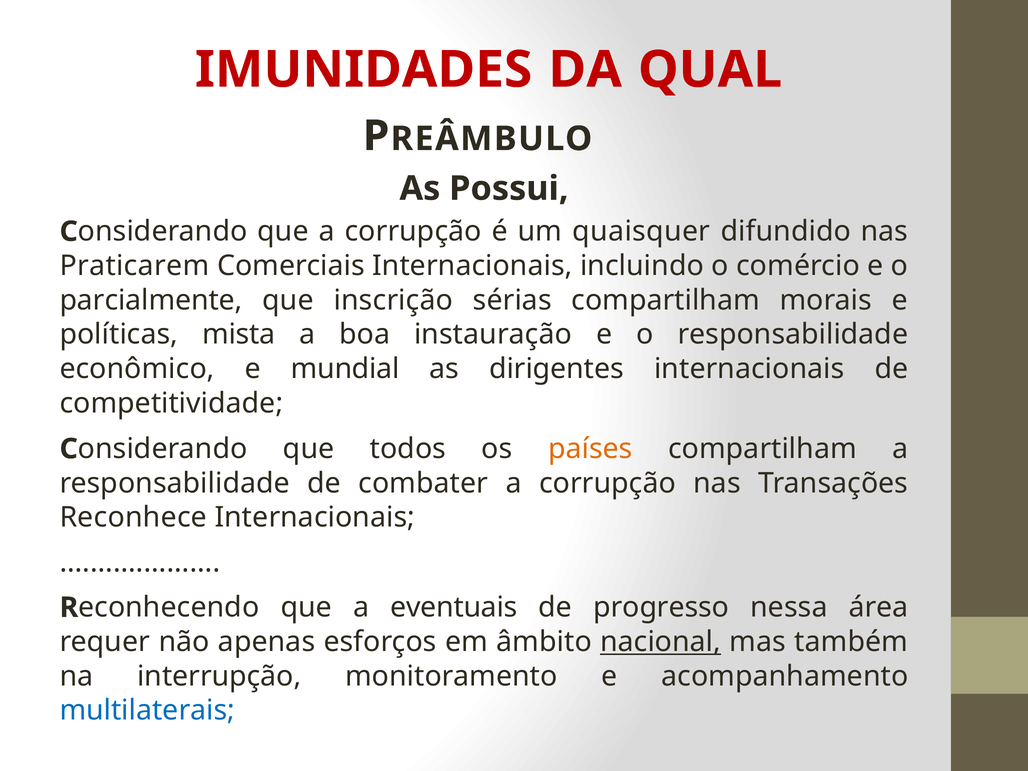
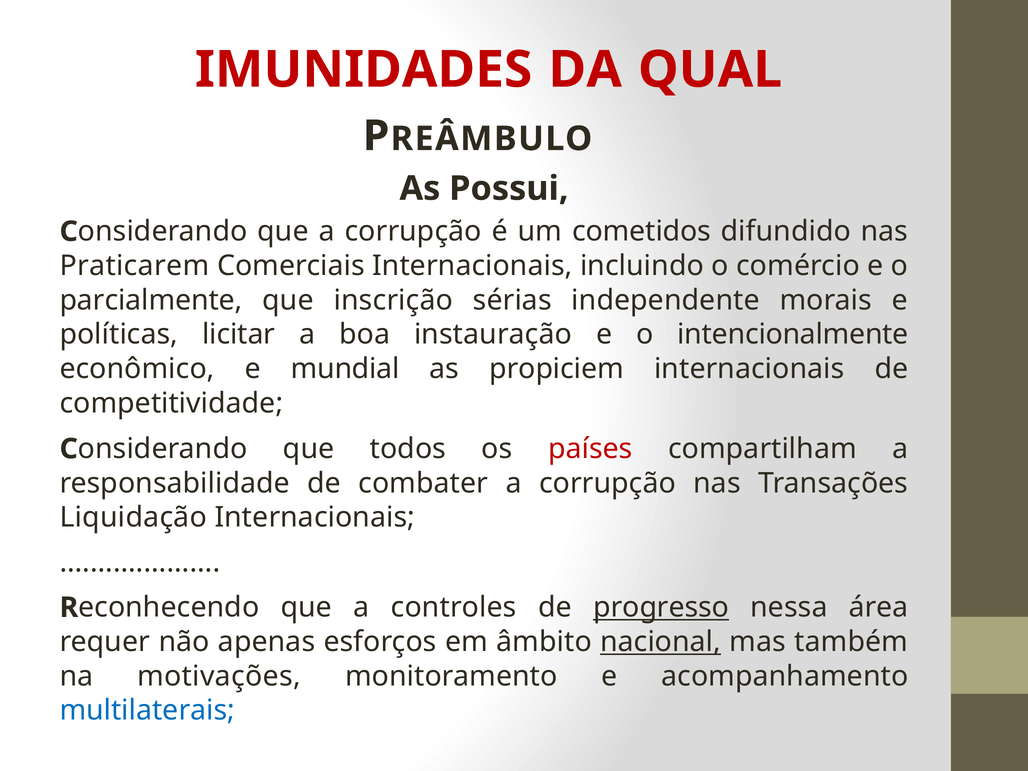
quaisquer: quaisquer -> cometidos
sérias compartilham: compartilham -> independente
mista: mista -> licitar
o responsabilidade: responsabilidade -> intencionalmente
dirigentes: dirigentes -> propiciem
países colour: orange -> red
Reconhece: Reconhece -> Liquidação
eventuais: eventuais -> controles
progresso underline: none -> present
interrupção: interrupção -> motivações
